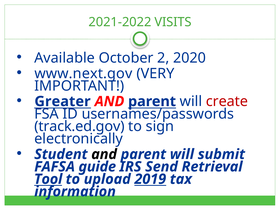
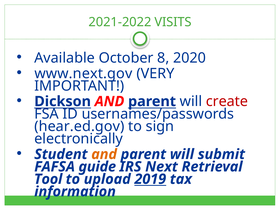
2: 2 -> 8
Greater: Greater -> Dickson
track.ed.gov: track.ed.gov -> hear.ed.gov
and at (104, 154) colour: black -> orange
Send: Send -> Next
Tool underline: present -> none
